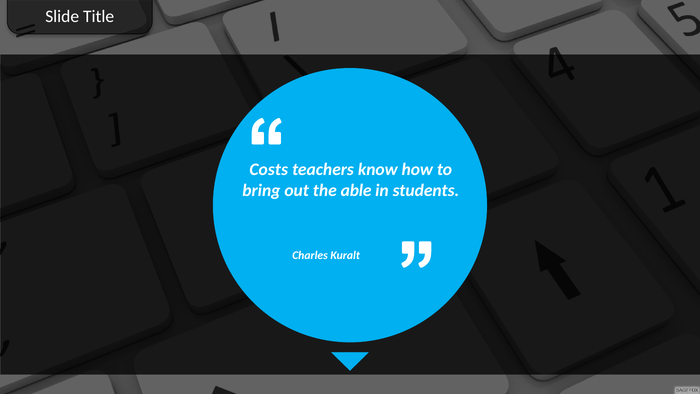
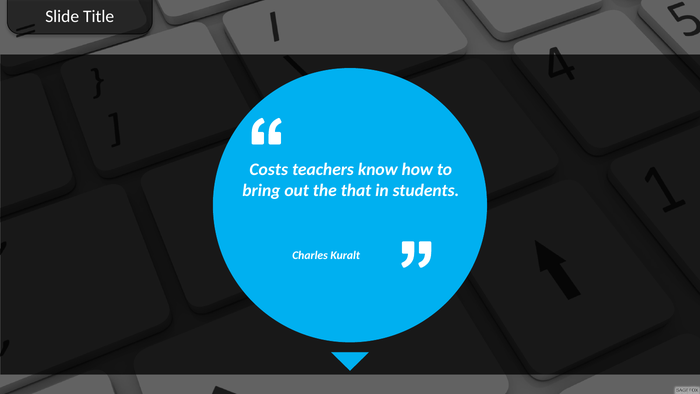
able: able -> that
